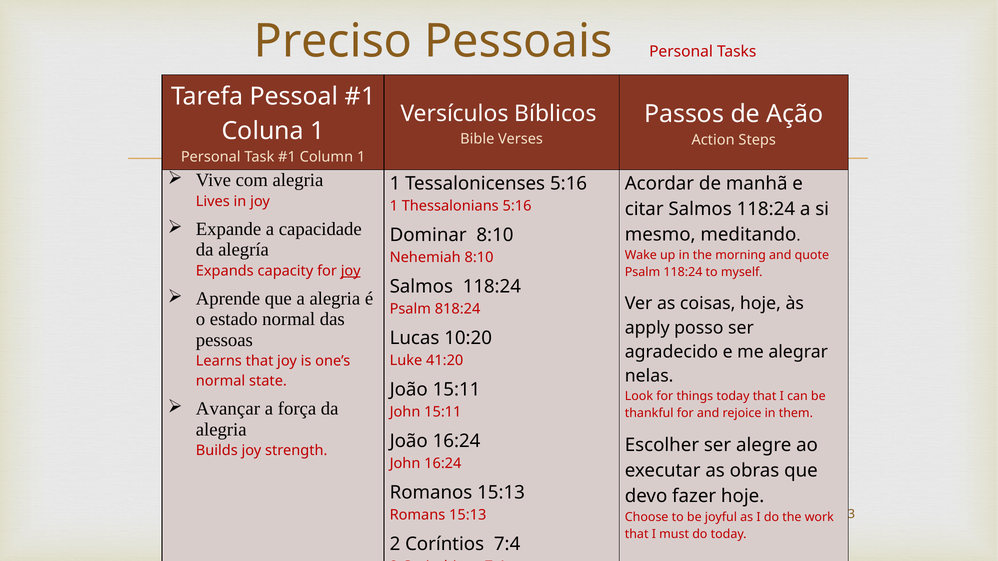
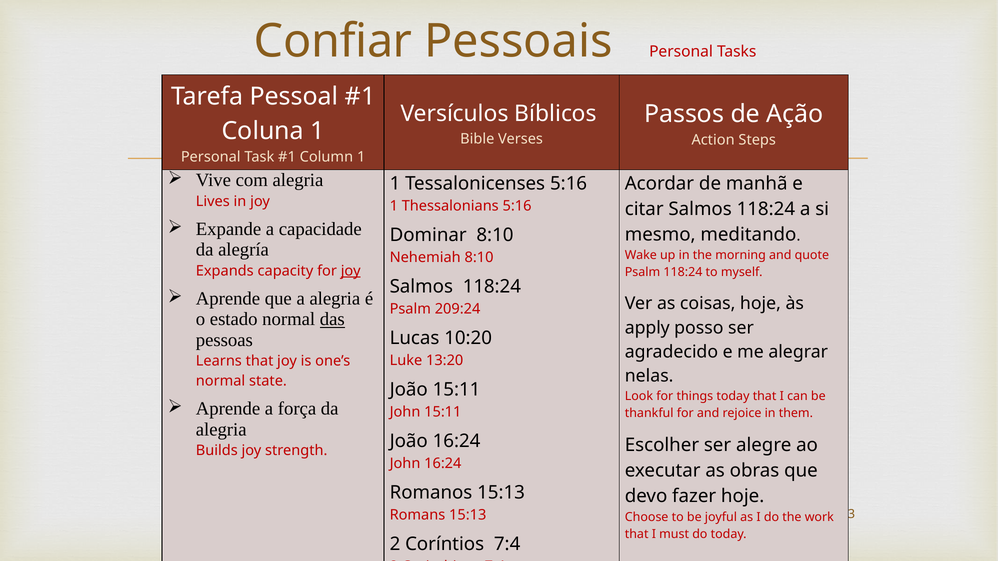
Preciso: Preciso -> Confiar
818:24: 818:24 -> 209:24
das underline: none -> present
41:20: 41:20 -> 13:20
Avançar at (228, 409): Avançar -> Aprende
